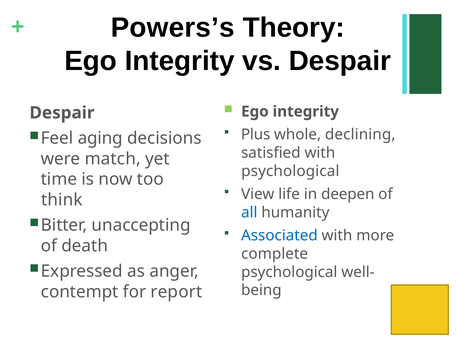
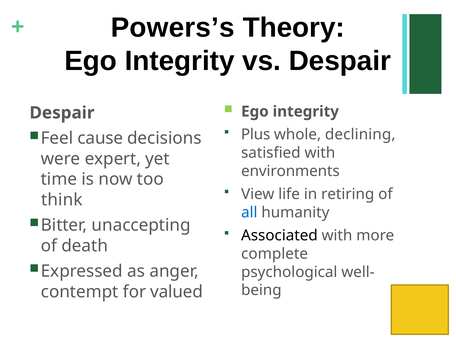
aging: aging -> cause
match: match -> expert
psychological at (290, 171): psychological -> environments
deepen: deepen -> retiring
Associated colour: blue -> black
report: report -> valued
